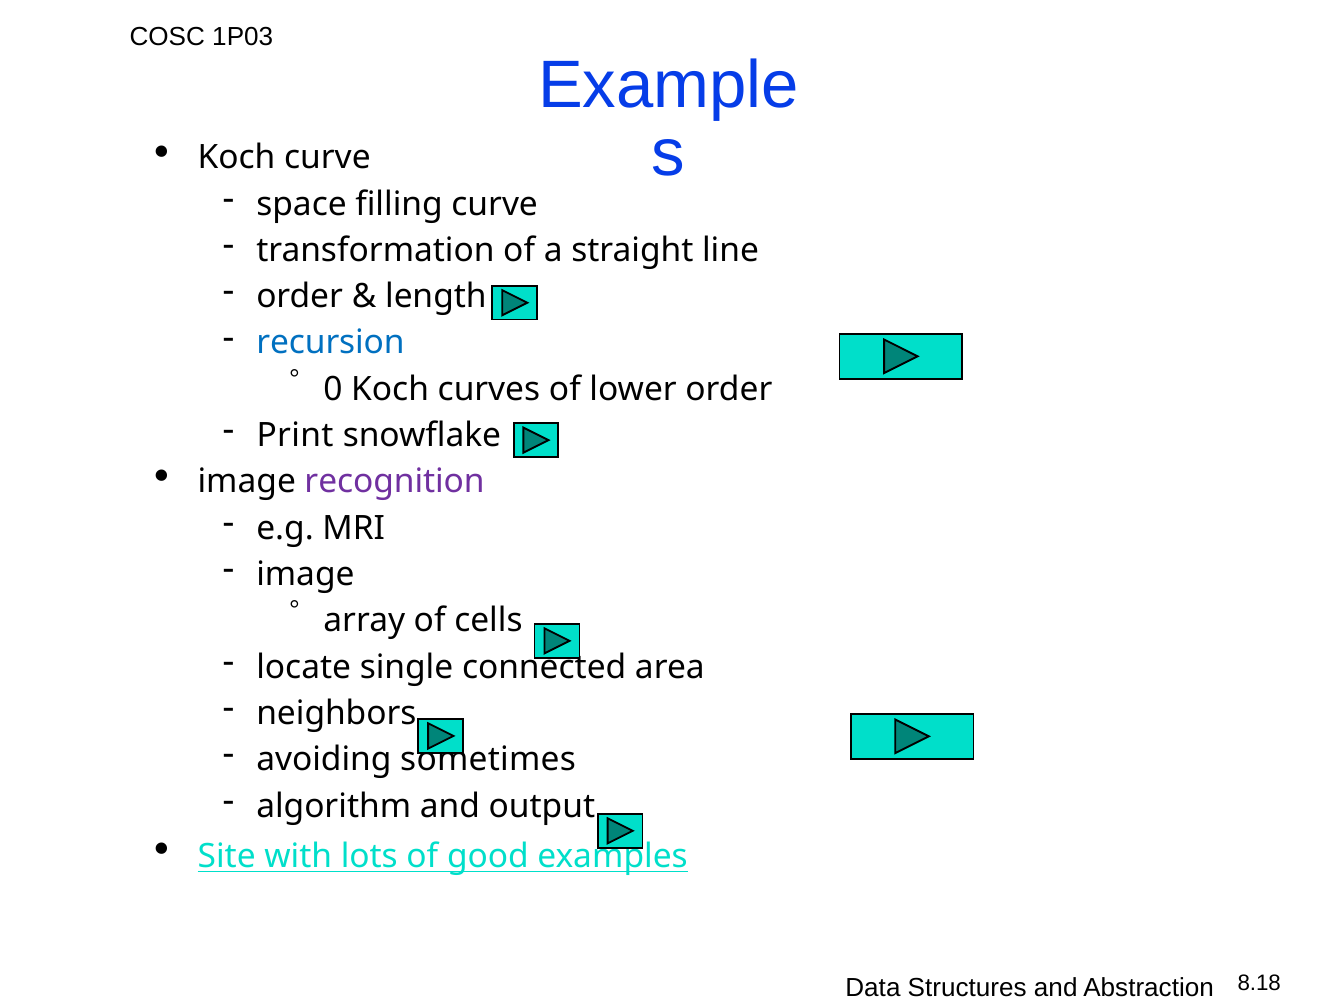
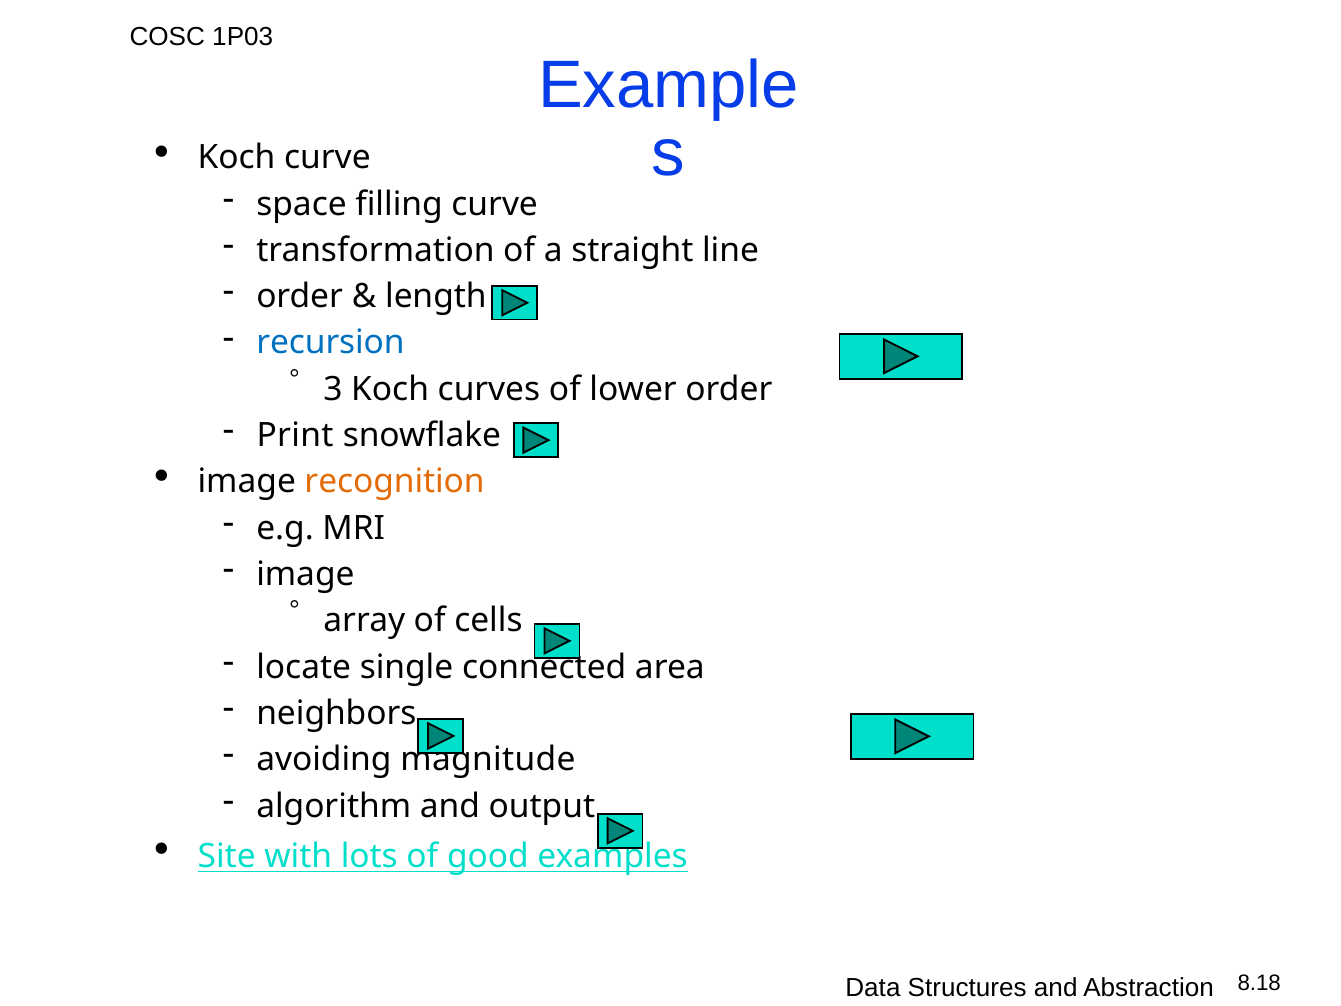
0: 0 -> 3
recognition colour: purple -> orange
sometimes: sometimes -> magnitude
